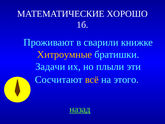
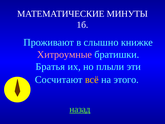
ХОРОШО: ХОРОШО -> МИНУТЫ
сварили: сварили -> слышно
Хитроумные colour: yellow -> pink
Задачи: Задачи -> Братья
